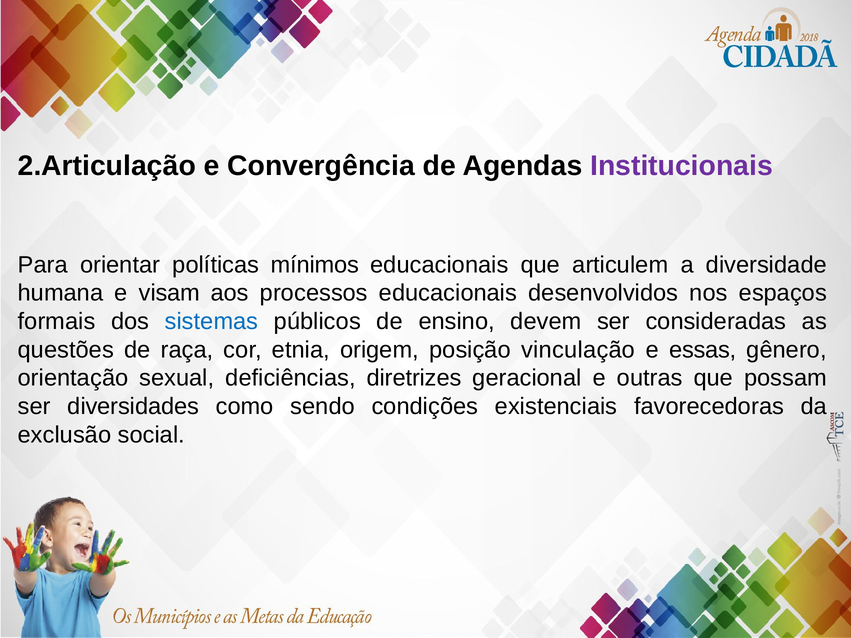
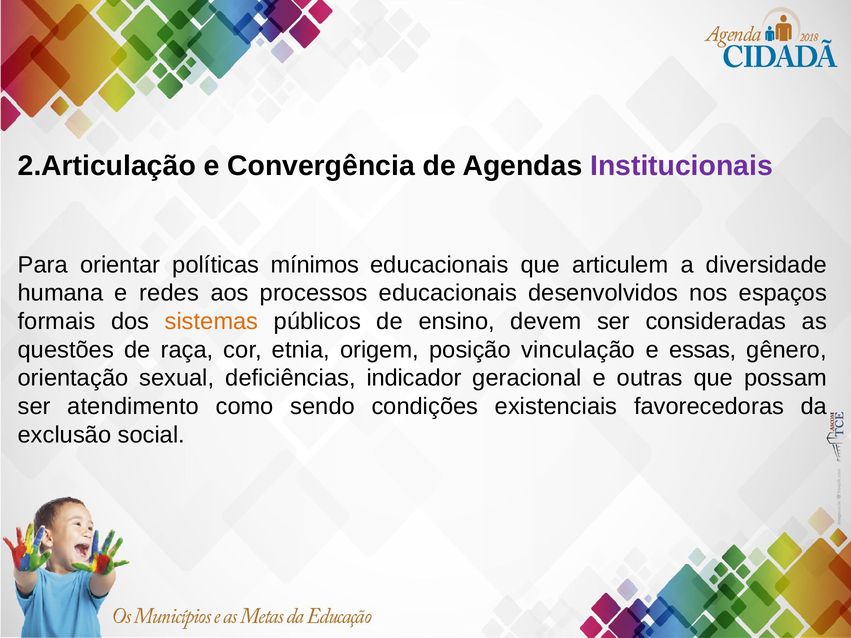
visam: visam -> redes
sistemas colour: blue -> orange
diretrizes: diretrizes -> indicador
diversidades: diversidades -> atendimento
